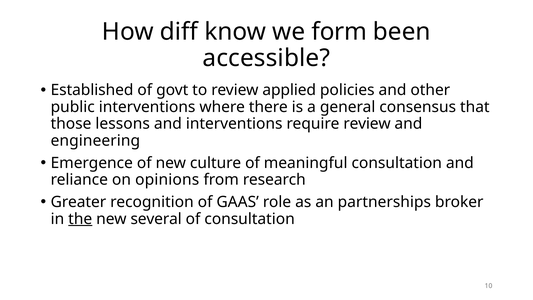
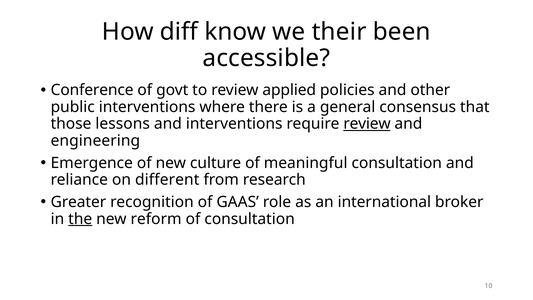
form: form -> their
Established: Established -> Conference
review at (367, 124) underline: none -> present
opinions: opinions -> different
partnerships: partnerships -> international
several: several -> reform
